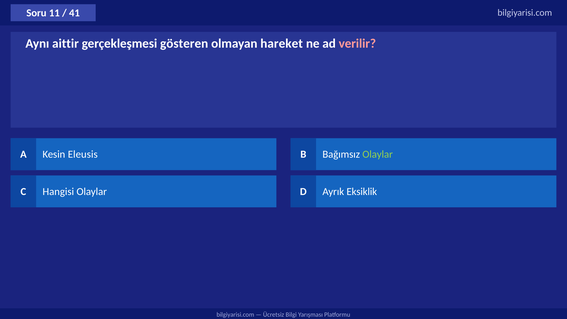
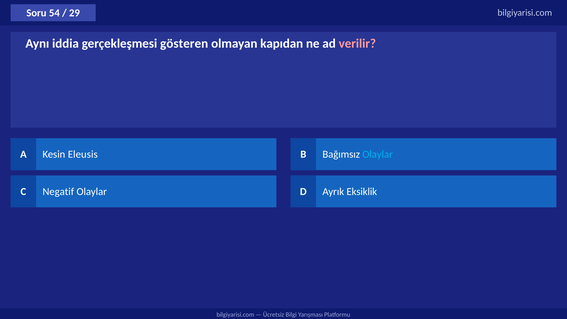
11: 11 -> 54
41: 41 -> 29
aittir: aittir -> iddia
hareket: hareket -> kapıdan
Olaylar at (378, 154) colour: light green -> light blue
Hangisi: Hangisi -> Negatif
